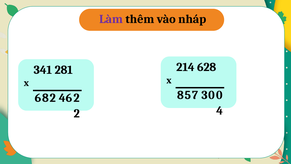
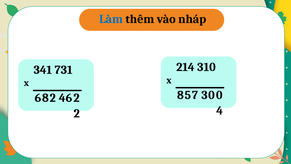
Làm colour: purple -> blue
628: 628 -> 310
281: 281 -> 731
